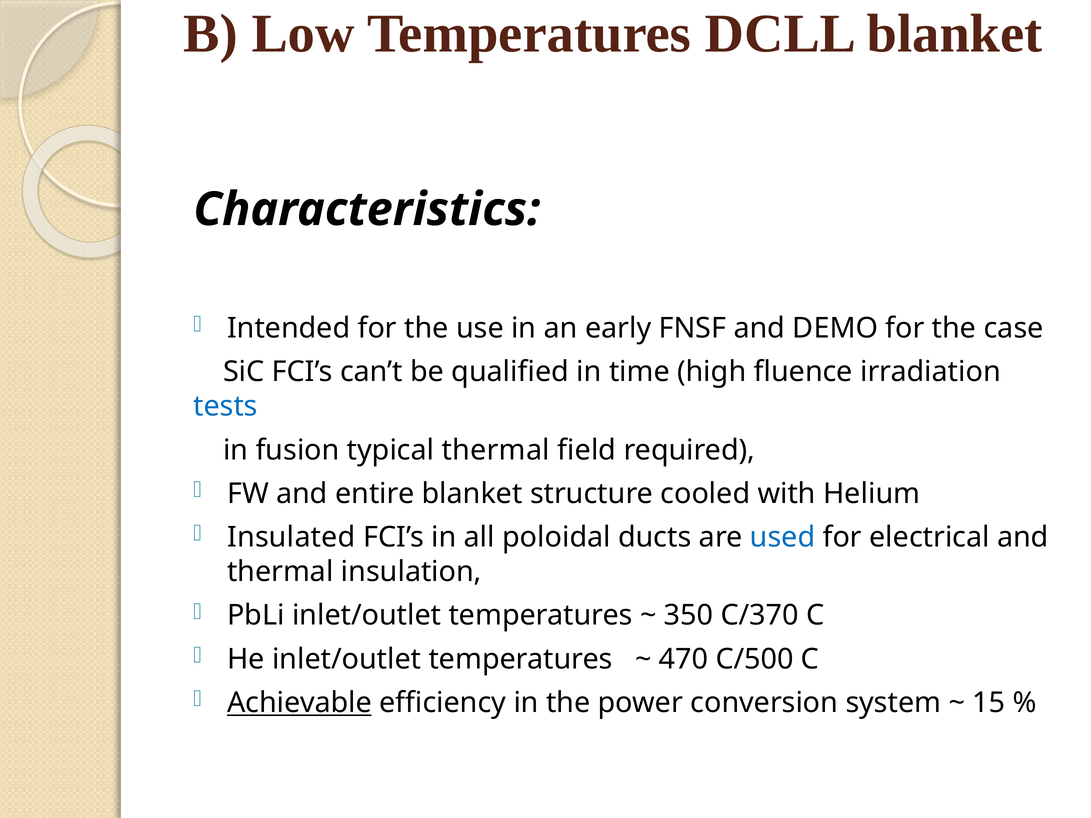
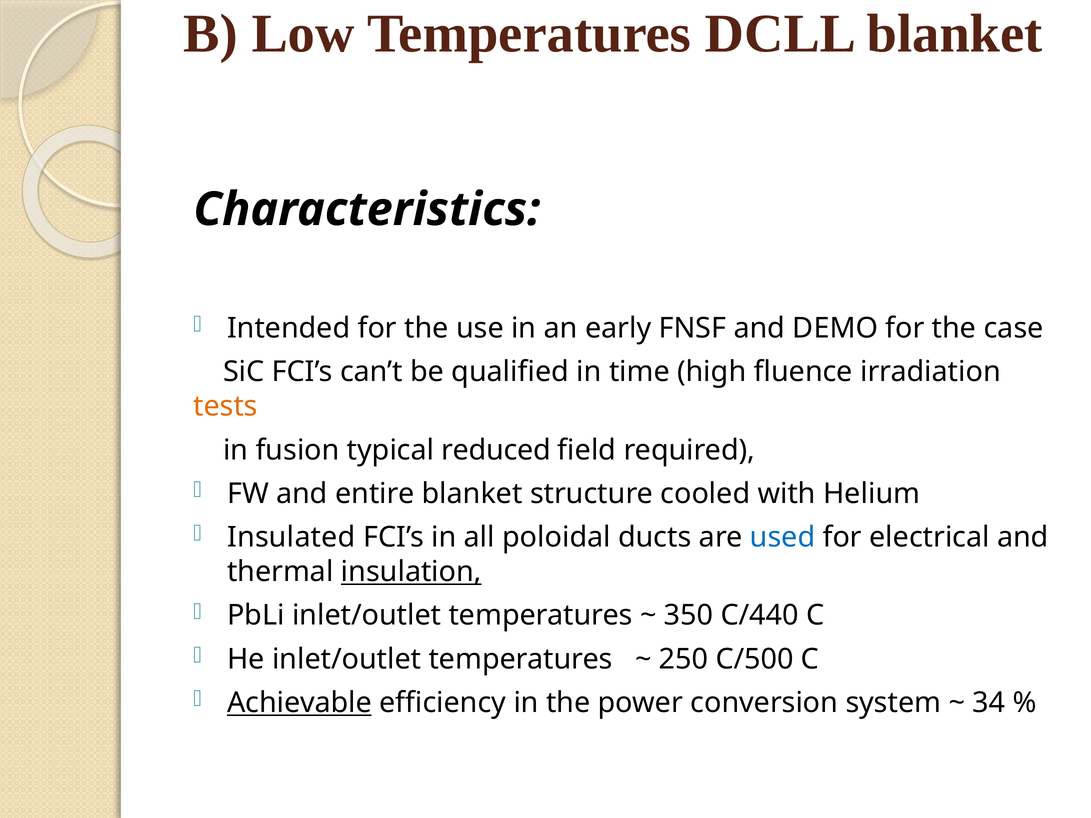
tests colour: blue -> orange
typical thermal: thermal -> reduced
insulation underline: none -> present
C/370: C/370 -> C/440
470: 470 -> 250
15: 15 -> 34
